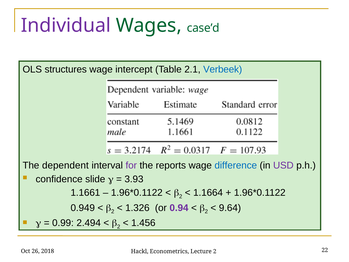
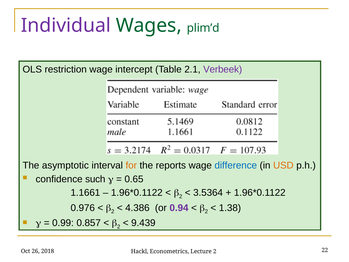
case’d: case’d -> plim’d
structures: structures -> restriction
Verbeek colour: blue -> purple
dependent: dependent -> asymptotic
for colour: purple -> orange
USD colour: purple -> orange
slide: slide -> such
3.93: 3.93 -> 0.65
1.1664: 1.1664 -> 3.5364
0.949: 0.949 -> 0.976
1.326: 1.326 -> 4.386
9.64: 9.64 -> 1.38
2.494: 2.494 -> 0.857
1.456: 1.456 -> 9.439
